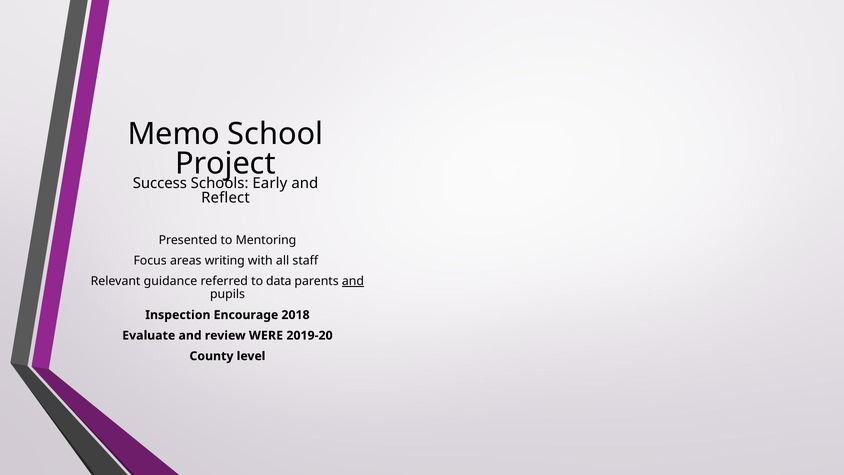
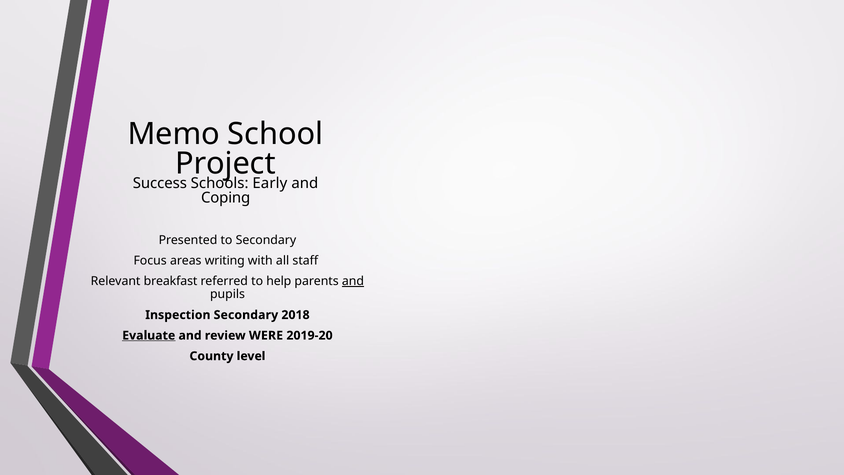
Reflect: Reflect -> Coping
to Mentoring: Mentoring -> Secondary
guidance: guidance -> breakfast
data: data -> help
Inspection Encourage: Encourage -> Secondary
Evaluate underline: none -> present
